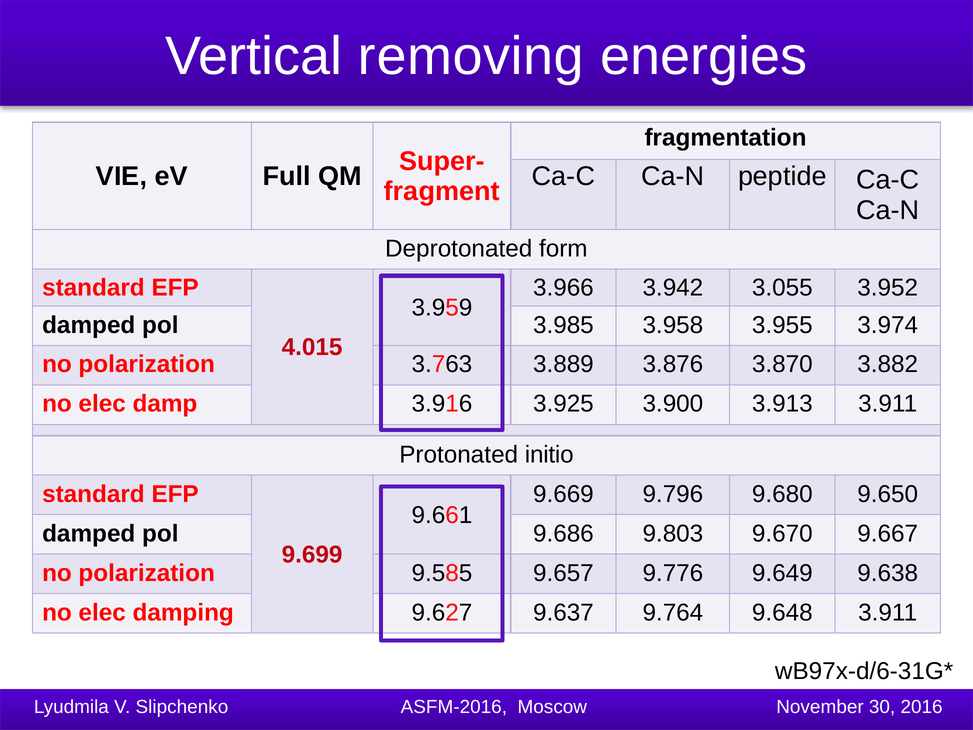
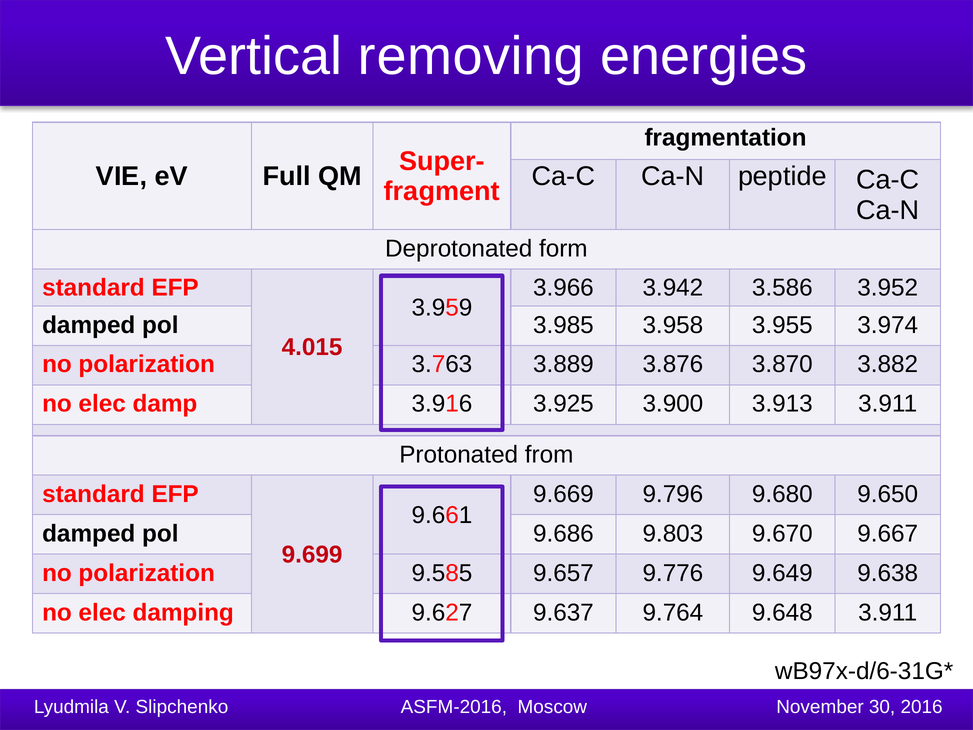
3.055: 3.055 -> 3.586
initio: initio -> from
